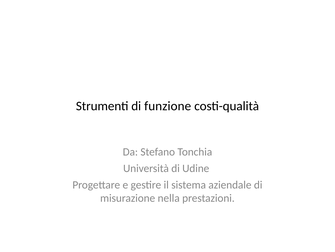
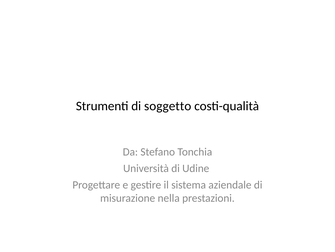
funzione: funzione -> soggetto
